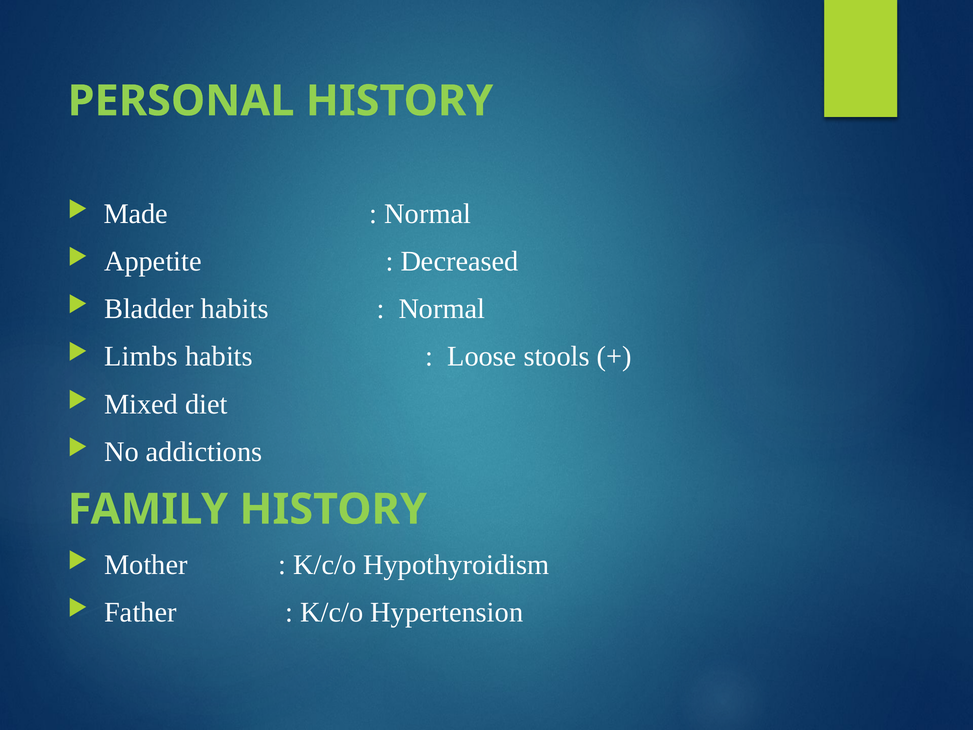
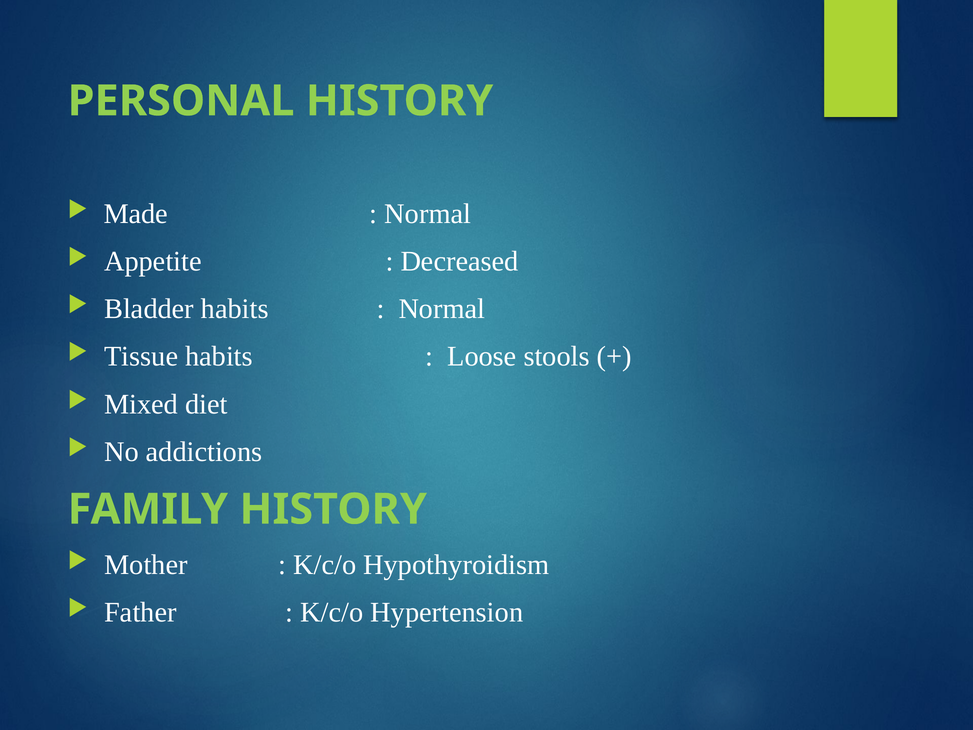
Limbs: Limbs -> Tissue
